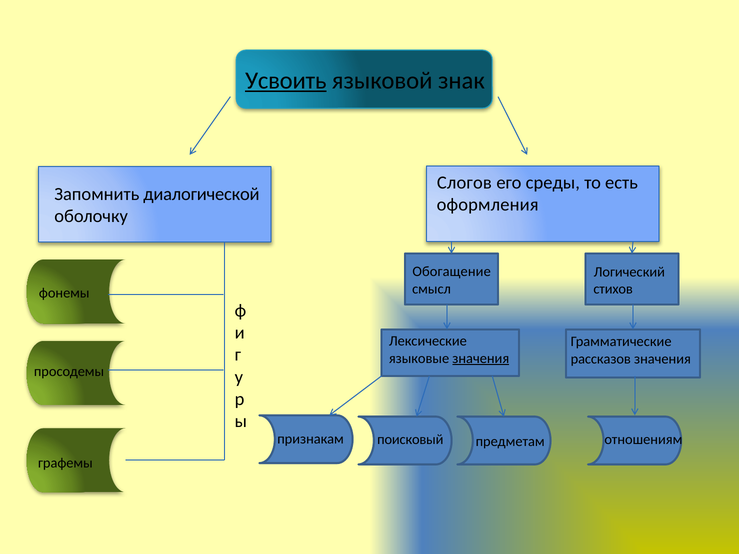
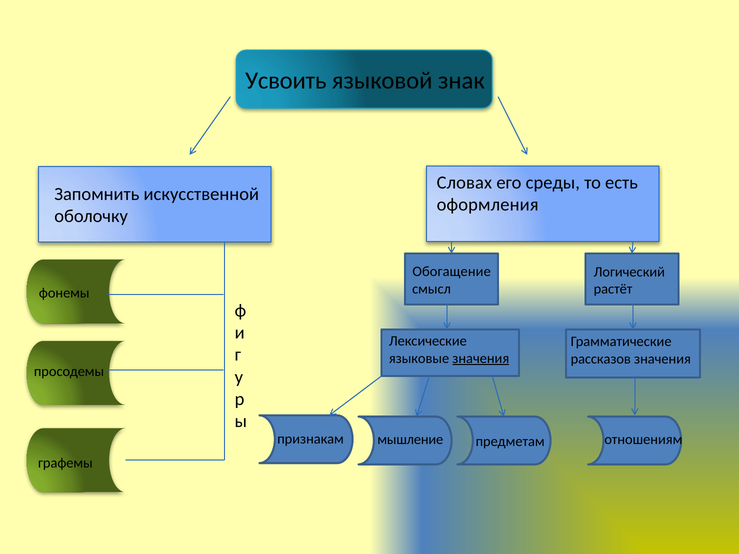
Усвоить underline: present -> none
Слогов: Слогов -> Словах
диалогической: диалогической -> искусственной
стихов: стихов -> растёт
поисковый: поисковый -> мышление
